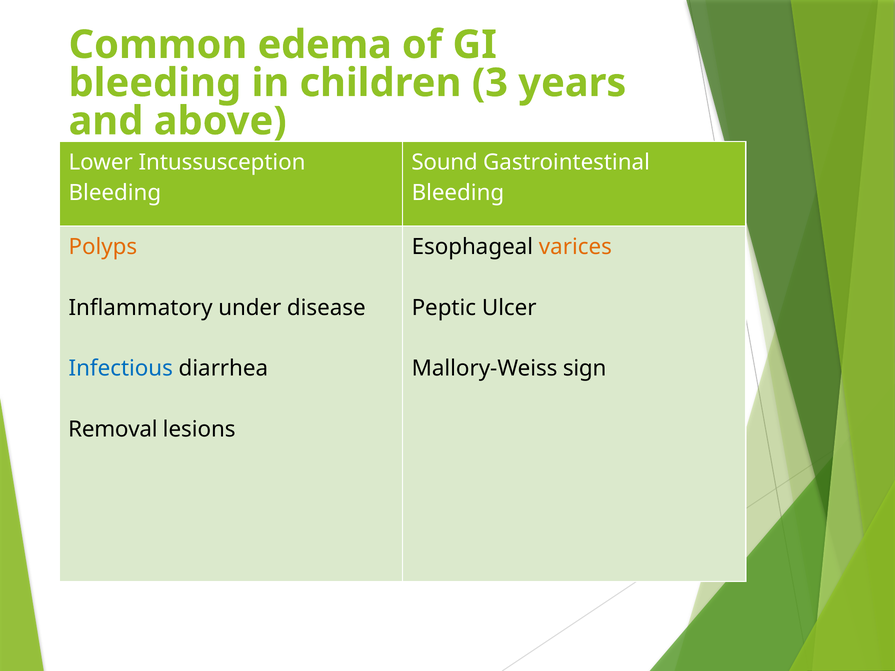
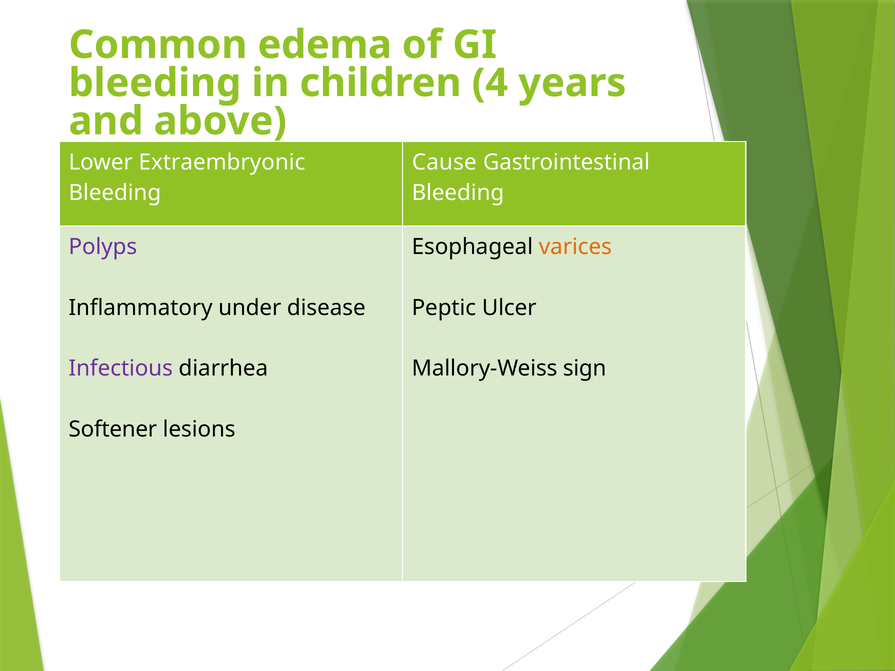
3: 3 -> 4
Intussusception: Intussusception -> Extraembryonic
Sound: Sound -> Cause
Polyps colour: orange -> purple
Infectious colour: blue -> purple
Removal: Removal -> Softener
